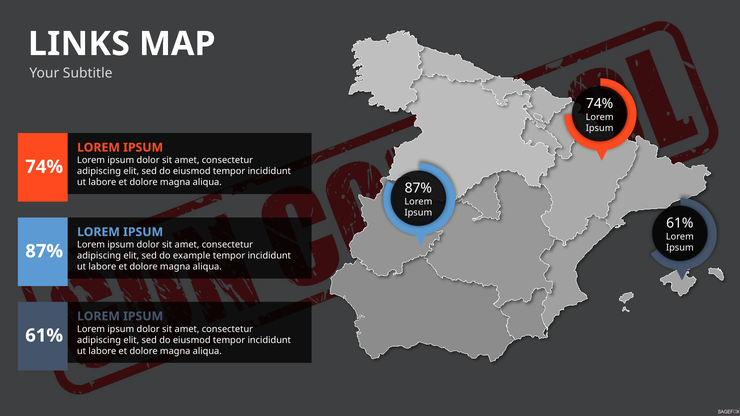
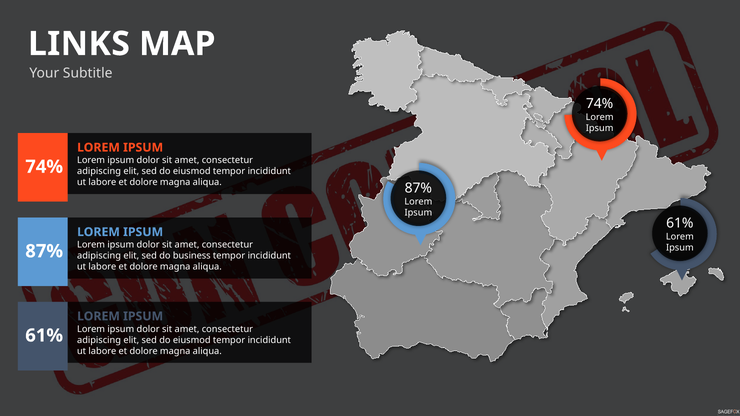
example: example -> business
